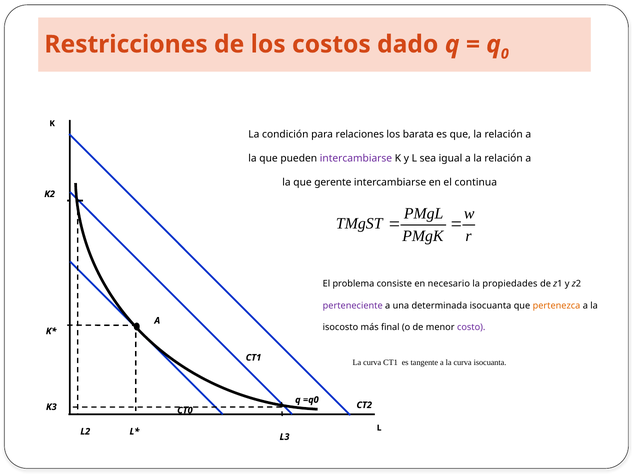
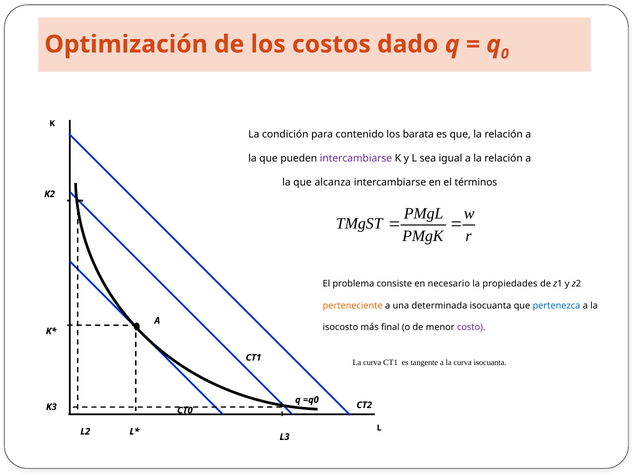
Restricciones: Restricciones -> Optimización
relaciones: relaciones -> contenido
gerente: gerente -> alcanza
continua: continua -> términos
perteneciente colour: purple -> orange
pertenezca colour: orange -> blue
